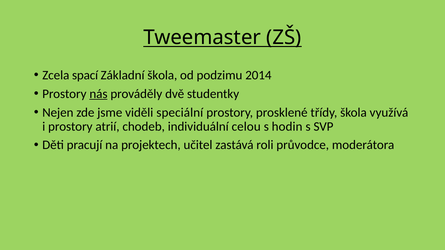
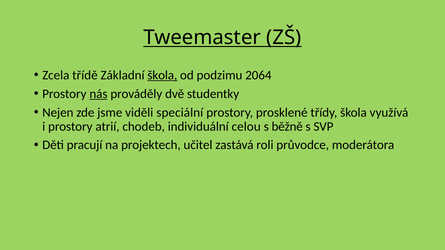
spací: spací -> třídě
škola at (162, 75) underline: none -> present
2014: 2014 -> 2064
hodin: hodin -> běžně
